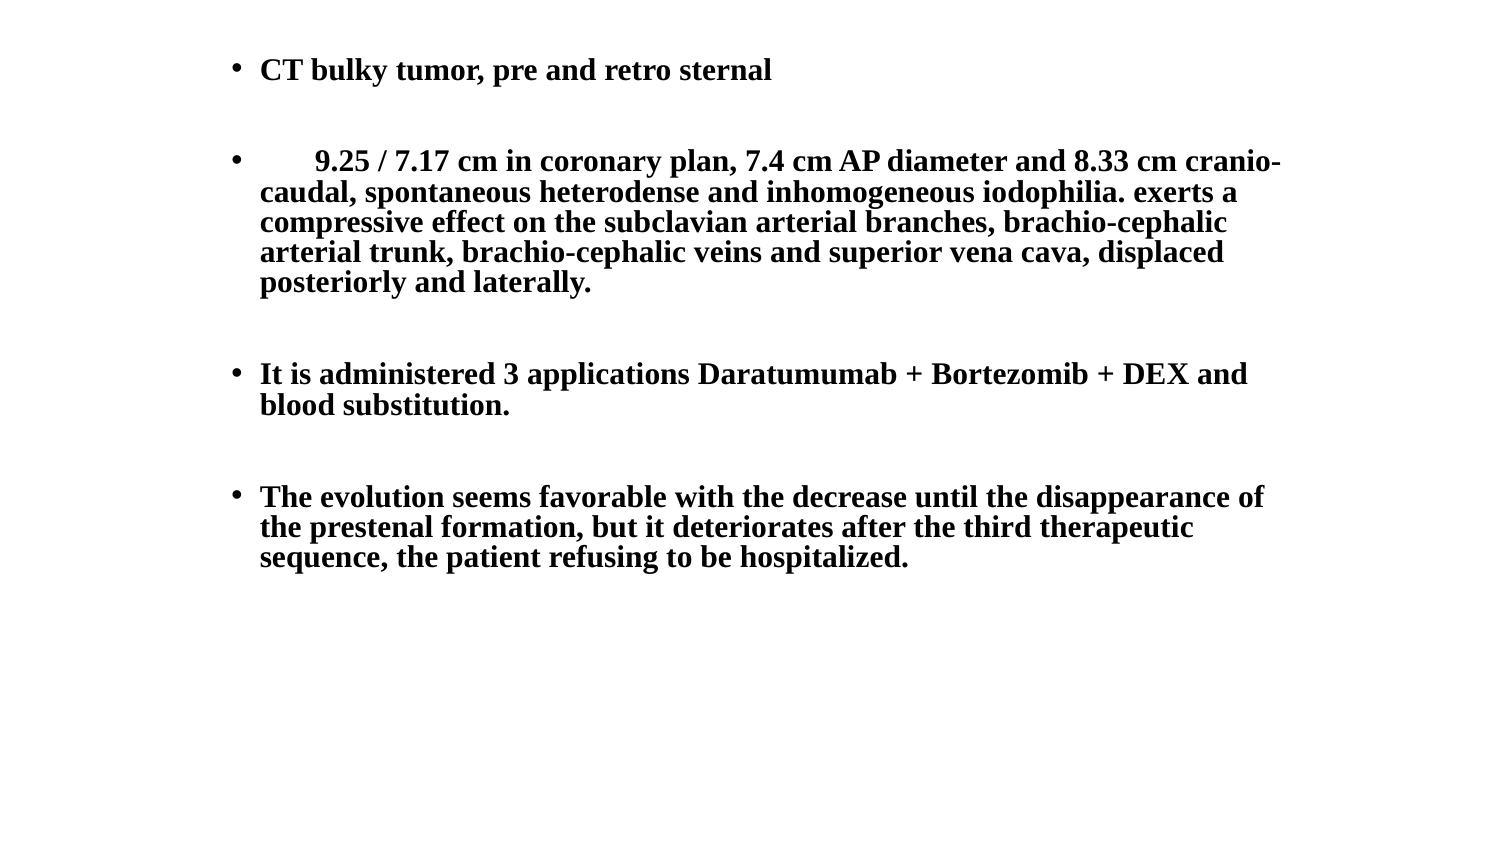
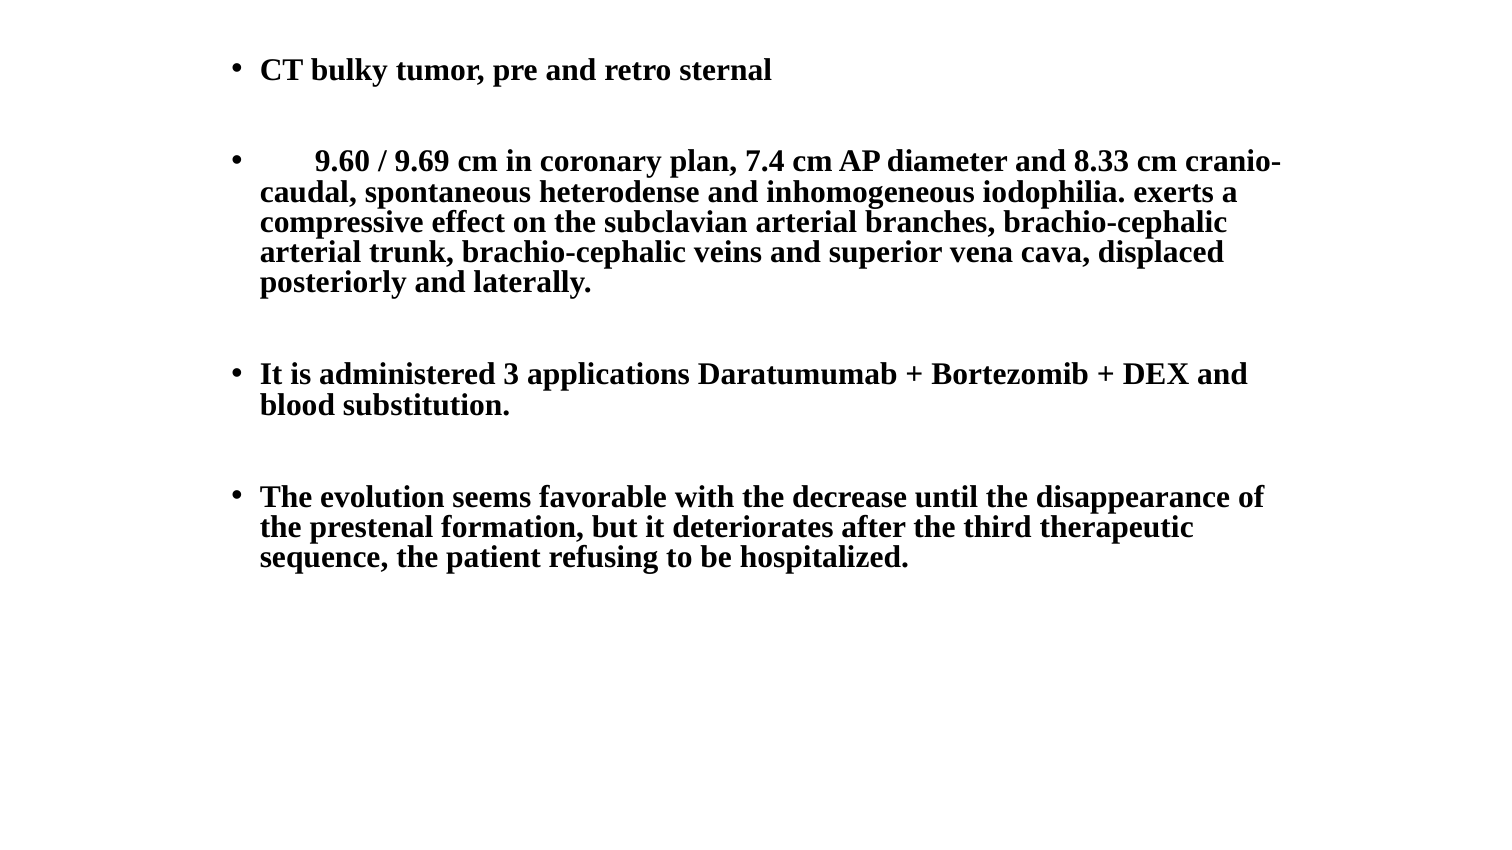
9.25: 9.25 -> 9.60
7.17: 7.17 -> 9.69
